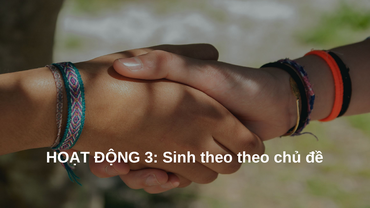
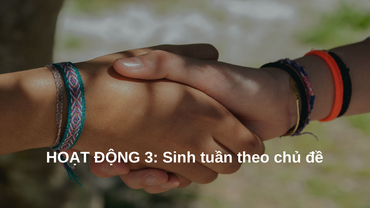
Sinh theo: theo -> tuần
